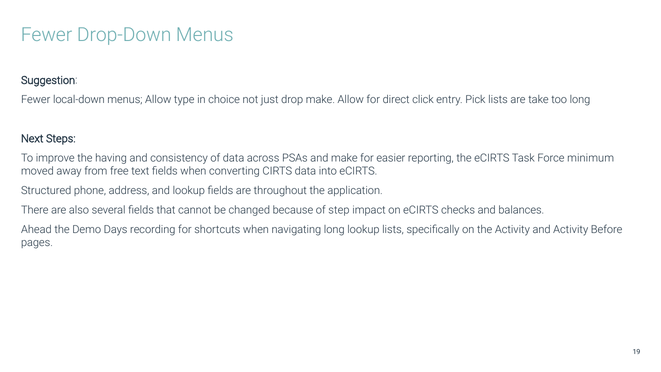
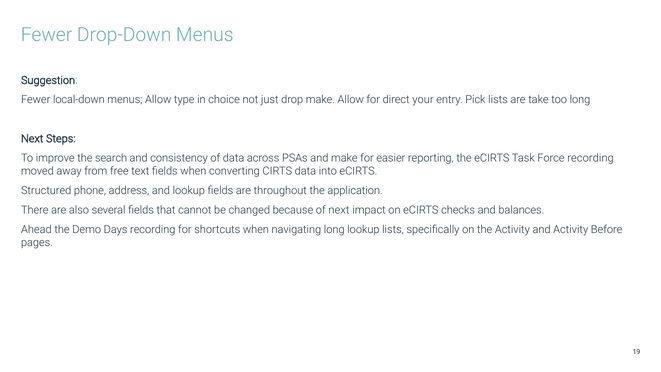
click: click -> your
having: having -> search
Force minimum: minimum -> recording
of step: step -> next
